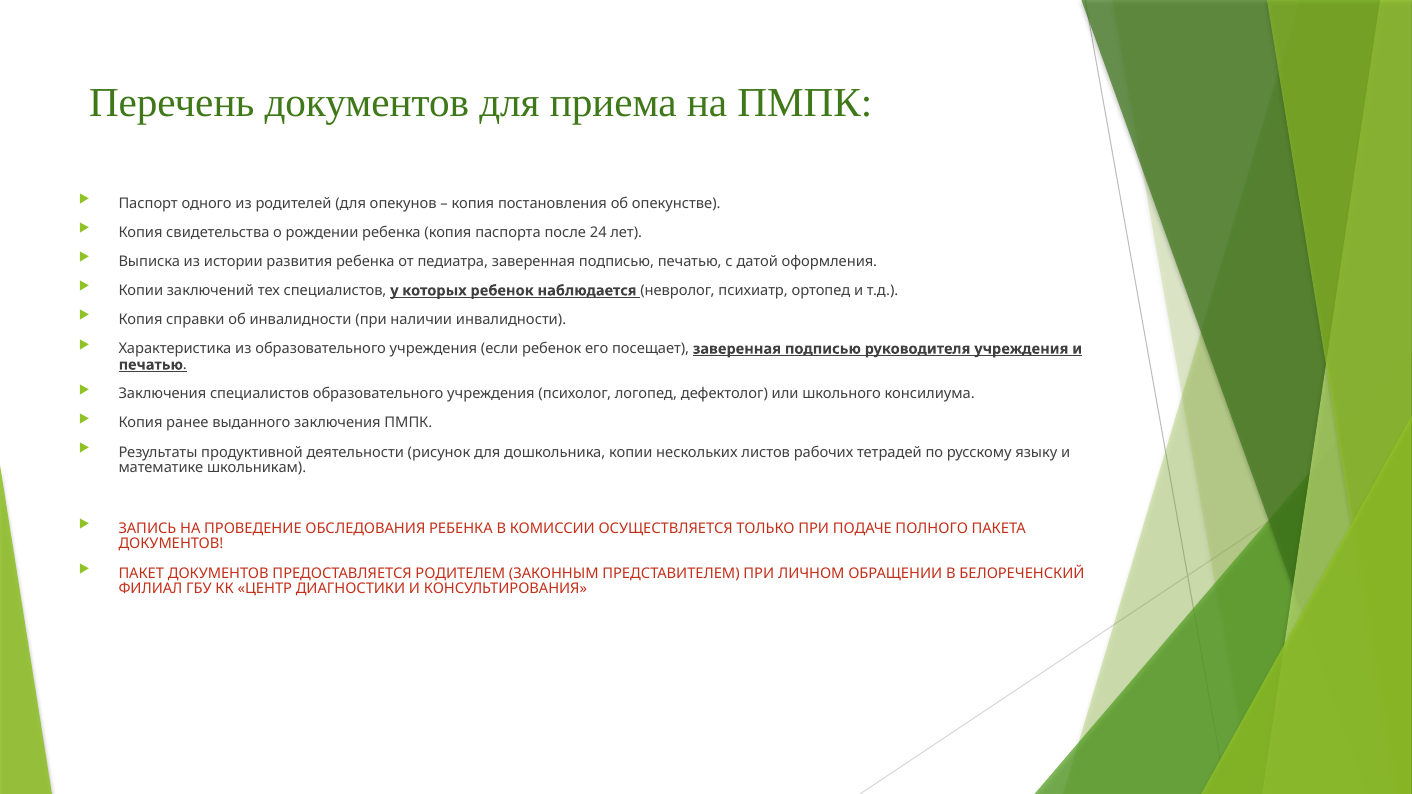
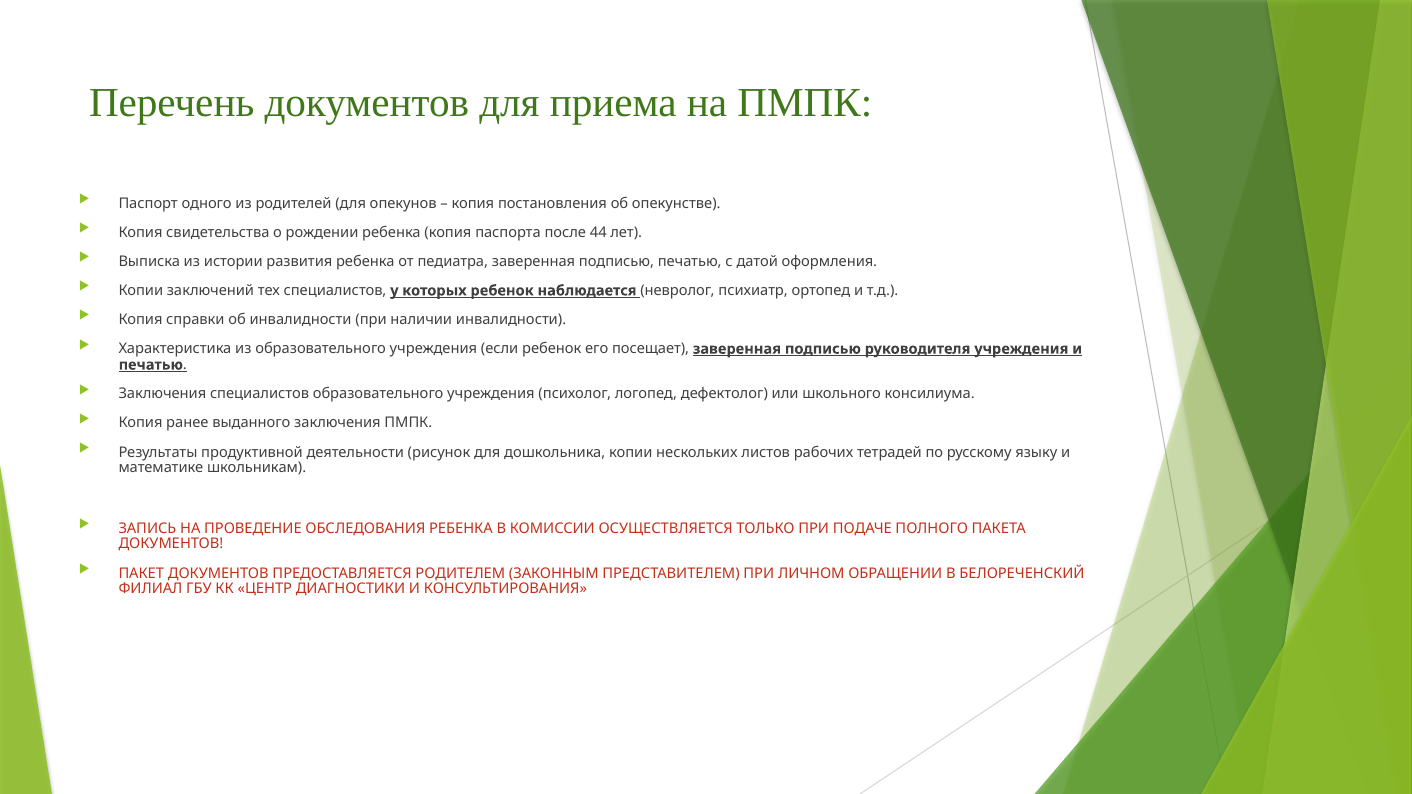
24: 24 -> 44
